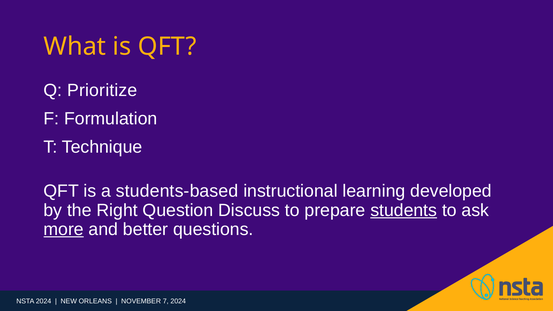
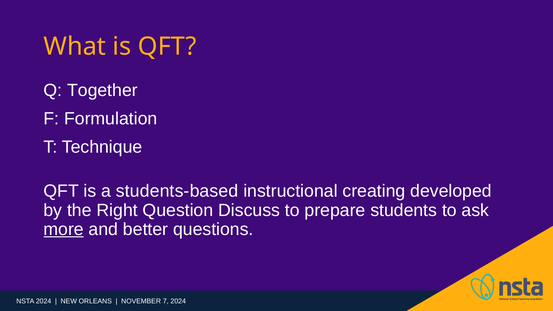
Prioritize: Prioritize -> Together
learning: learning -> creating
students underline: present -> none
